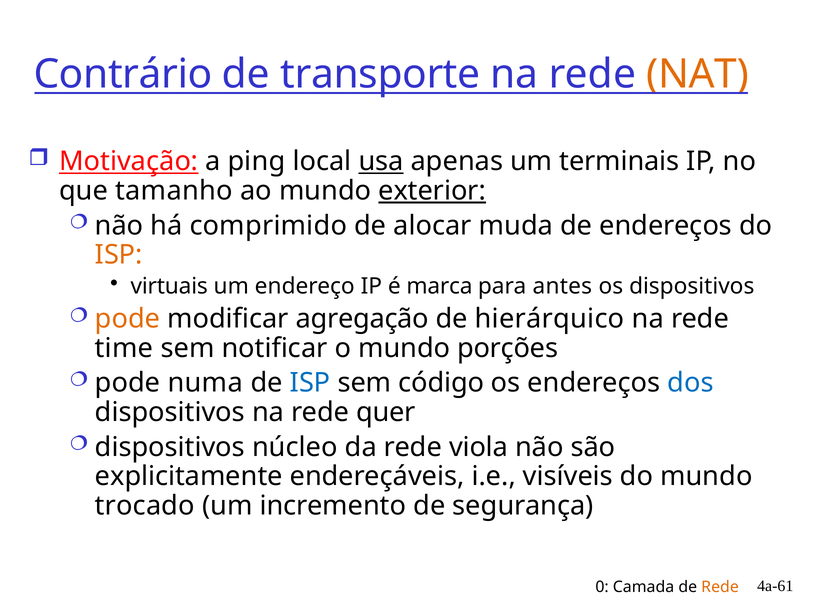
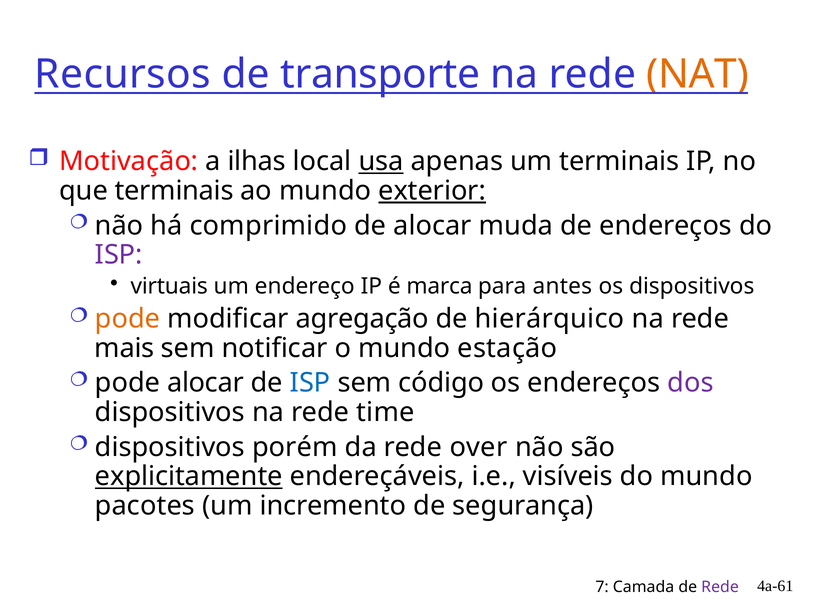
Contrário: Contrário -> Recursos
Motivação underline: present -> none
ping: ping -> ilhas
que tamanho: tamanho -> terminais
ISP at (119, 255) colour: orange -> purple
time: time -> mais
porções: porções -> estação
pode numa: numa -> alocar
dos colour: blue -> purple
quer: quer -> time
núcleo: núcleo -> porém
viola: viola -> over
explicitamente underline: none -> present
trocado: trocado -> pacotes
0: 0 -> 7
Rede at (720, 587) colour: orange -> purple
